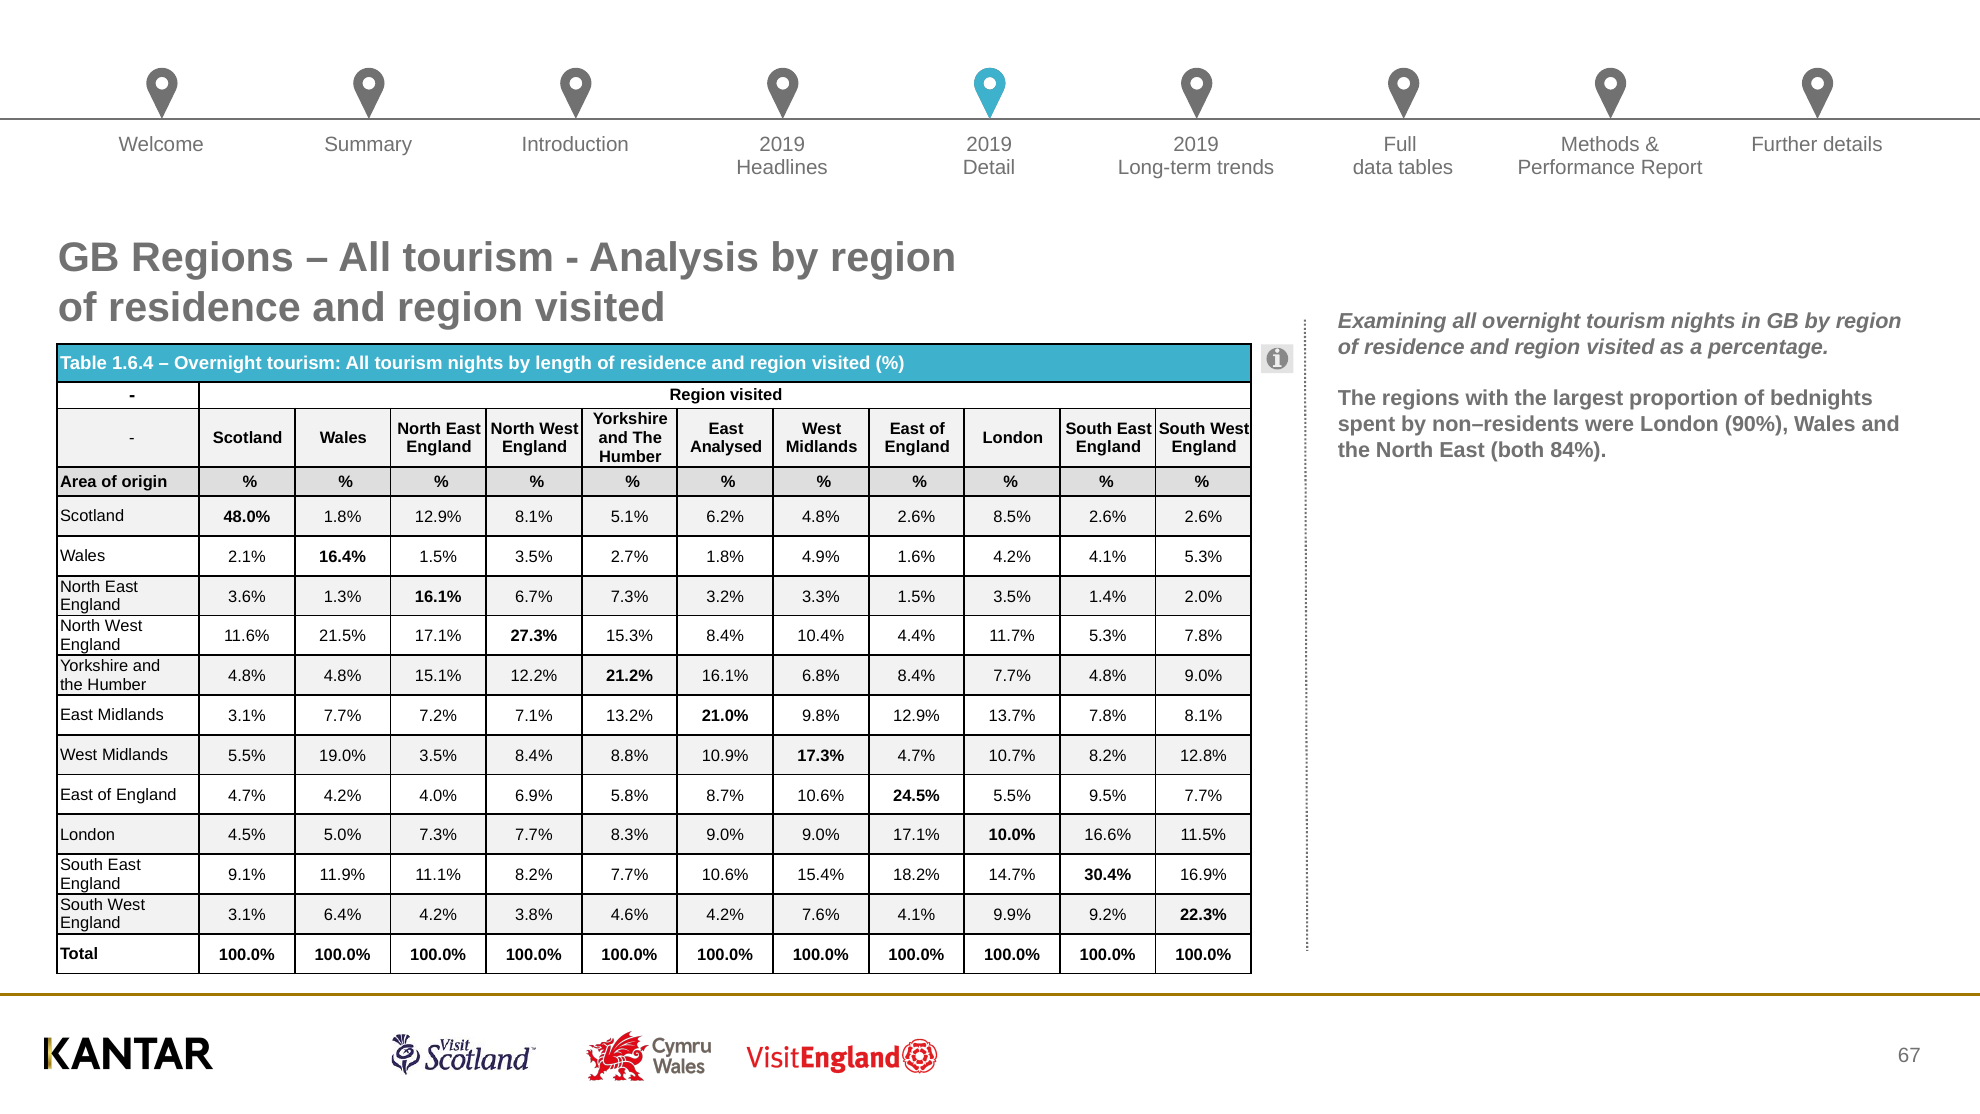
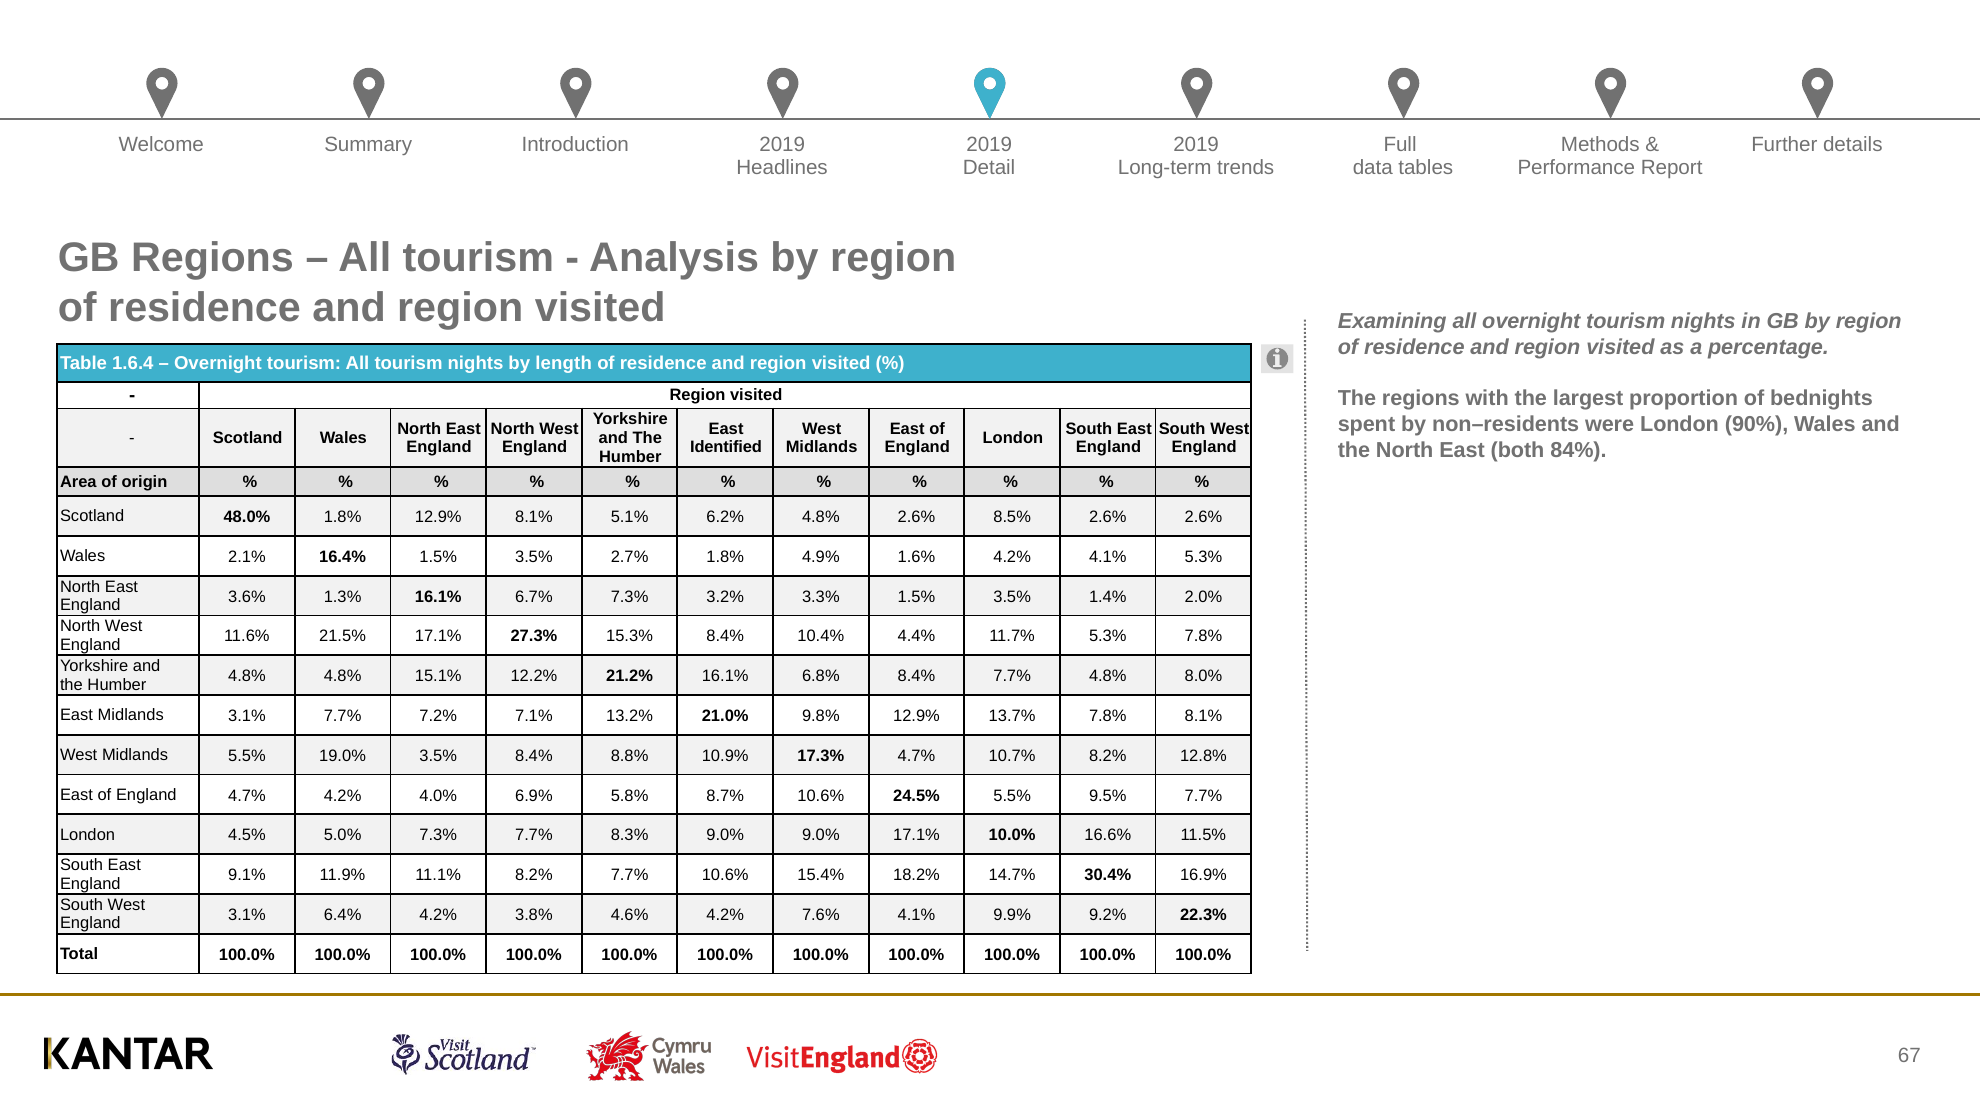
Analysed: Analysed -> Identified
4.8% 9.0%: 9.0% -> 8.0%
